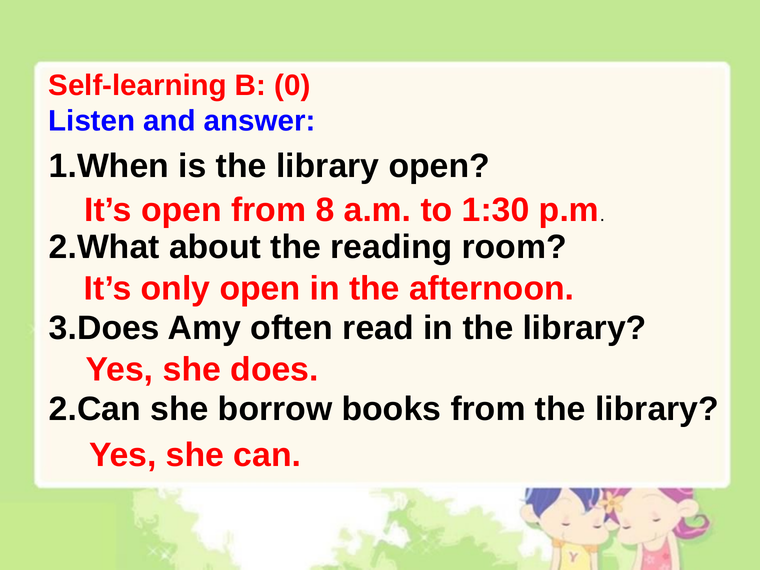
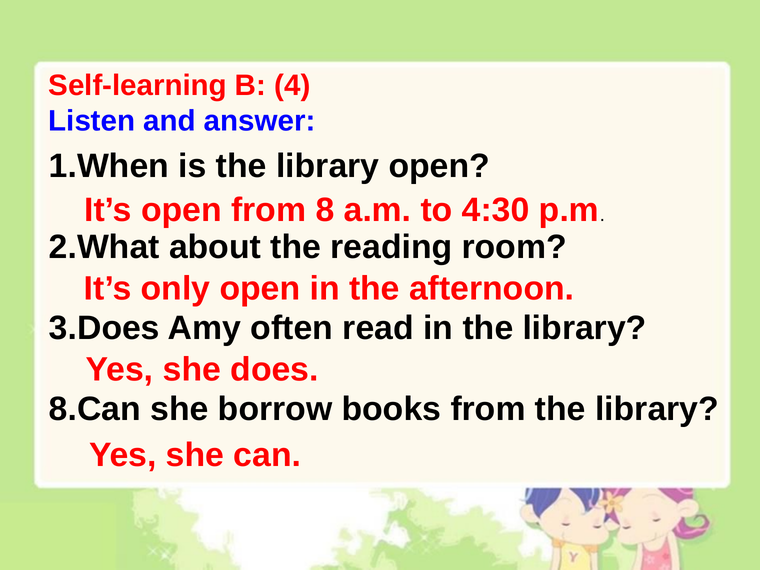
0: 0 -> 4
1:30: 1:30 -> 4:30
2.Can: 2.Can -> 8.Can
